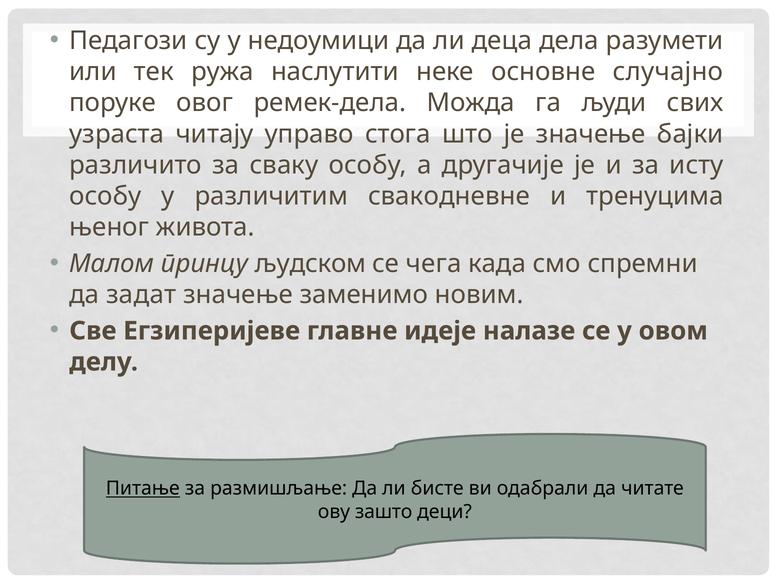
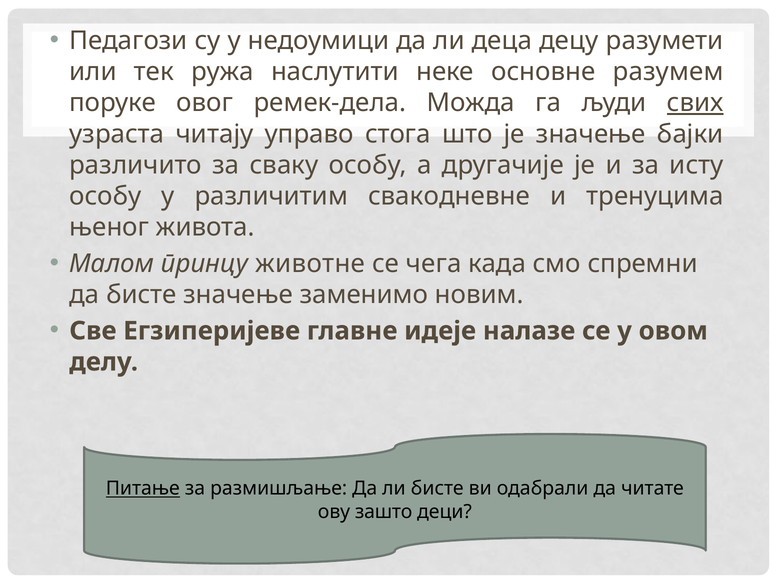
дела: дела -> децу
случајно: случајно -> разумем
свих underline: none -> present
људском: људском -> животне
да задат: задат -> бисте
